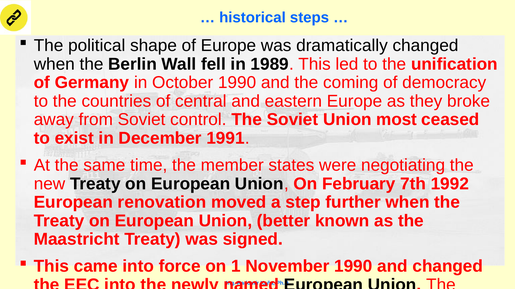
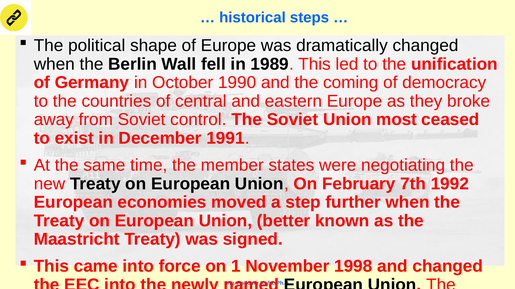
renovation: renovation -> economies
November 1990: 1990 -> 1998
